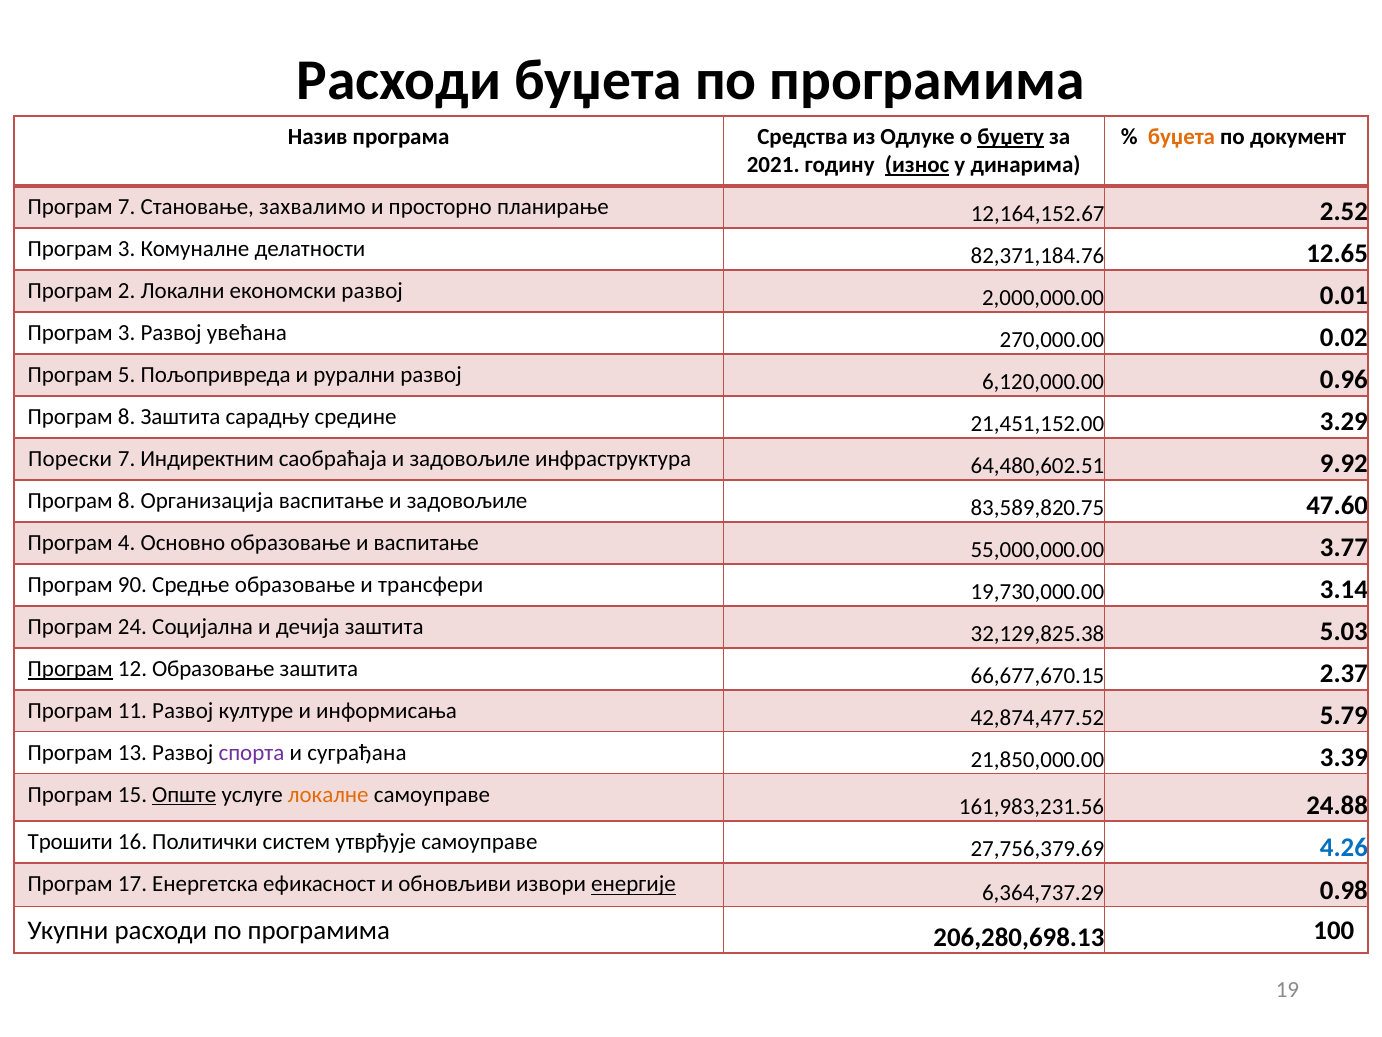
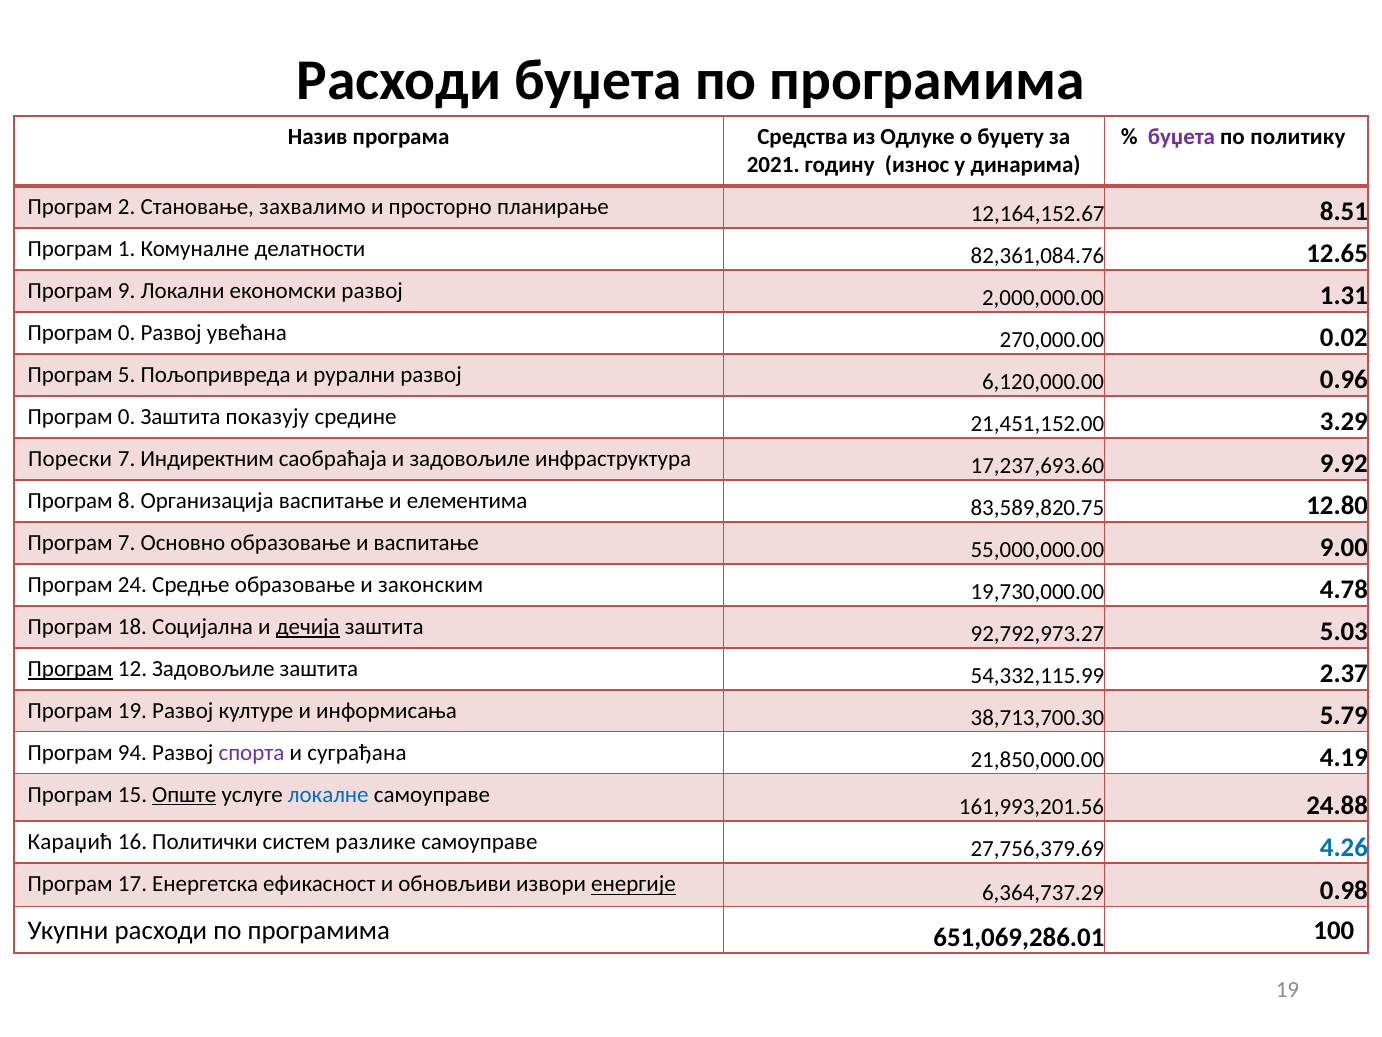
буџету underline: present -> none
буџета at (1181, 137) colour: orange -> purple
документ: документ -> политику
износ underline: present -> none
Програм 7: 7 -> 2
2.52: 2.52 -> 8.51
3 at (127, 249): 3 -> 1
82,371,184.76: 82,371,184.76 -> 82,361,084.76
2: 2 -> 9
0.01: 0.01 -> 1.31
3 at (127, 333): 3 -> 0
8 at (127, 417): 8 -> 0
сарадњу: сарадњу -> показују
64,480,602.51: 64,480,602.51 -> 17,237,693.60
васпитање и задовољиле: задовољиле -> елементима
47.60: 47.60 -> 12.80
Програм 4: 4 -> 7
3.77: 3.77 -> 9.00
90: 90 -> 24
трансфери: трансфери -> законским
3.14: 3.14 -> 4.78
24: 24 -> 18
дечија underline: none -> present
32,129,825.38: 32,129,825.38 -> 92,792,973.27
12 Образовање: Образовање -> Задовољиле
66,677,670.15: 66,677,670.15 -> 54,332,115.99
Програм 11: 11 -> 19
42,874,477.52: 42,874,477.52 -> 38,713,700.30
13: 13 -> 94
3.39: 3.39 -> 4.19
локалне colour: orange -> blue
161,983,231.56: 161,983,231.56 -> 161,993,201.56
Трошити: Трошити -> Караџић
утврђује: утврђује -> разлике
206,280,698.13: 206,280,698.13 -> 651,069,286.01
